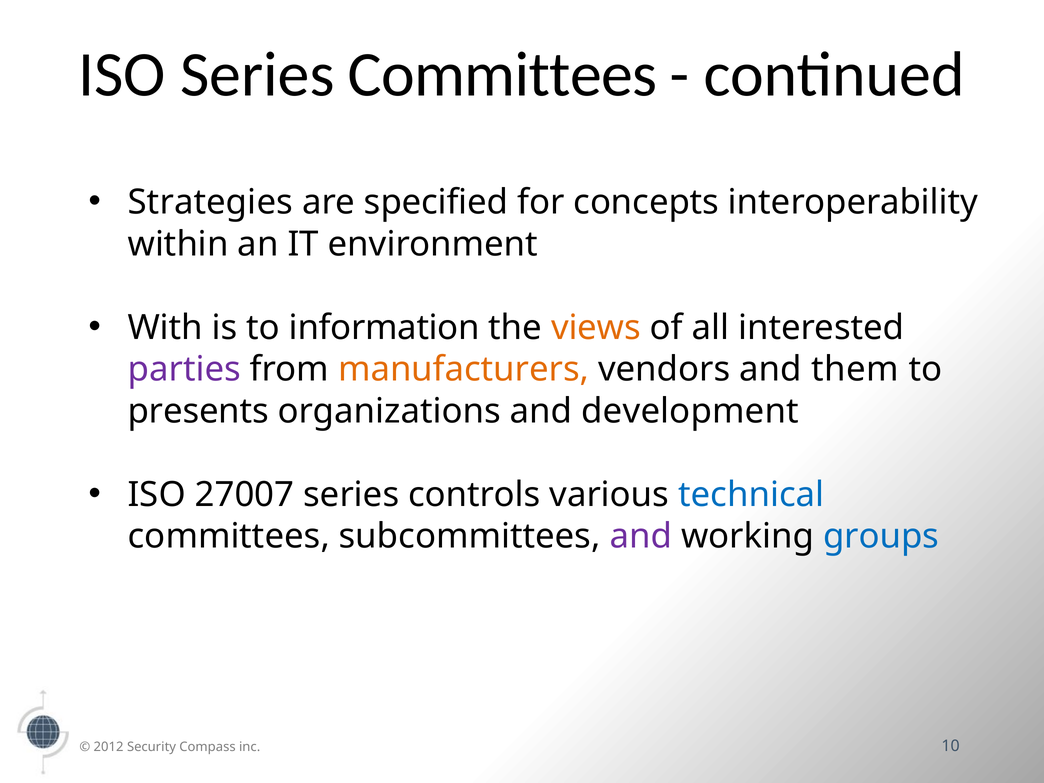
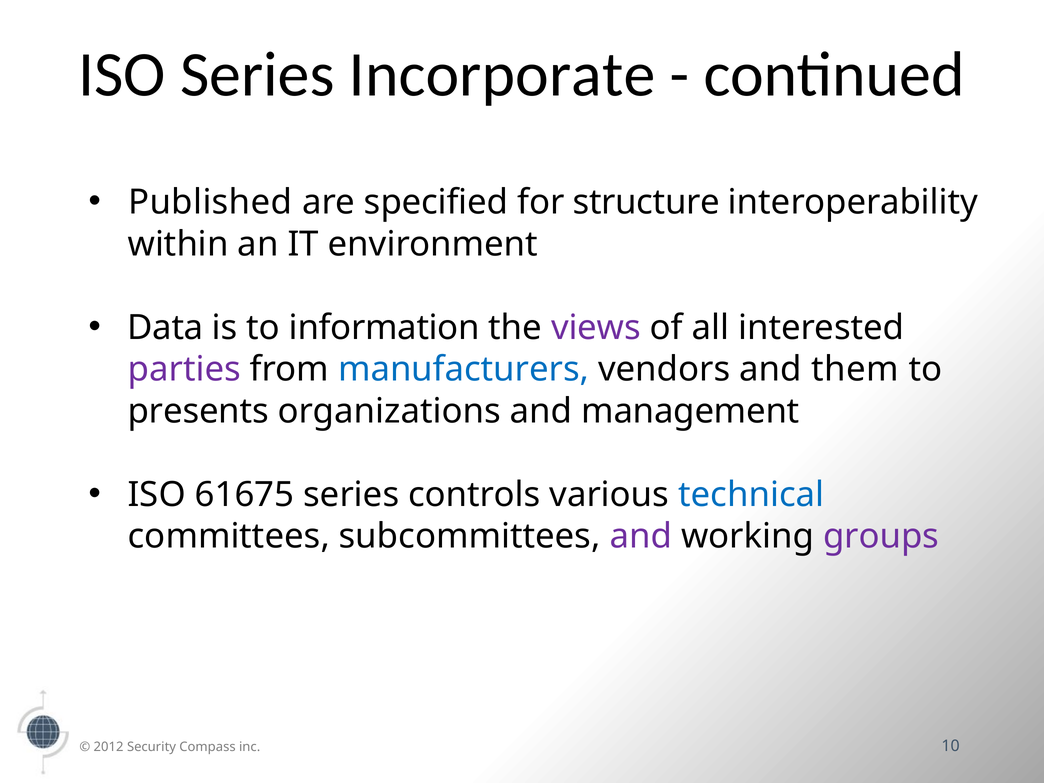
Series Committees: Committees -> Incorporate
Strategies: Strategies -> Published
concepts: concepts -> structure
With: With -> Data
views colour: orange -> purple
manufacturers colour: orange -> blue
development: development -> management
27007: 27007 -> 61675
groups colour: blue -> purple
